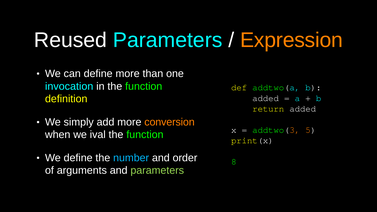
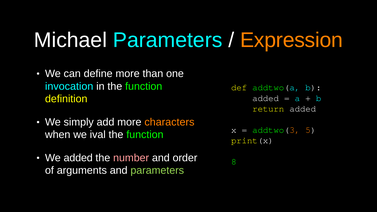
Reused: Reused -> Michael
conversion: conversion -> characters
We define: define -> added
number colour: light blue -> pink
